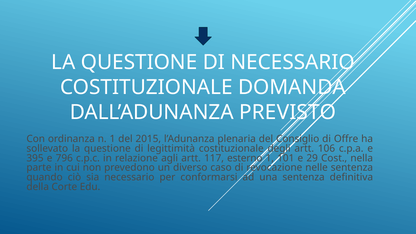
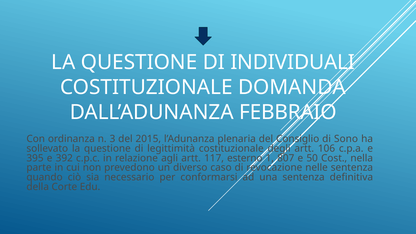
DI NECESSARIO: NECESSARIO -> INDIVIDUALI
PREVISTO: PREVISTO -> FEBBRAIO
n 1: 1 -> 3
Offre: Offre -> Sono
796: 796 -> 392
101: 101 -> 807
29: 29 -> 50
